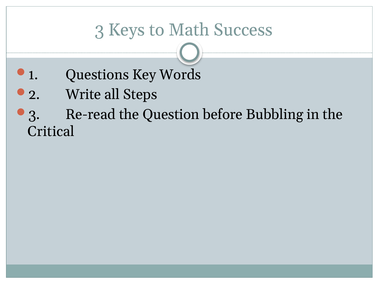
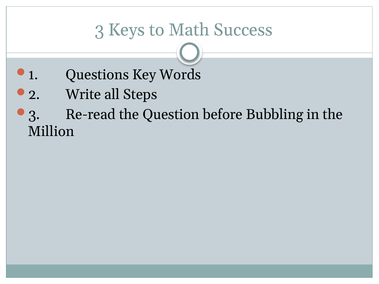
Critical: Critical -> Million
